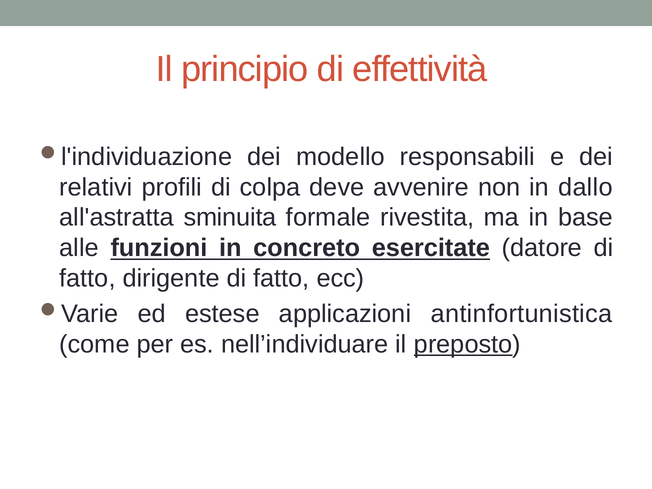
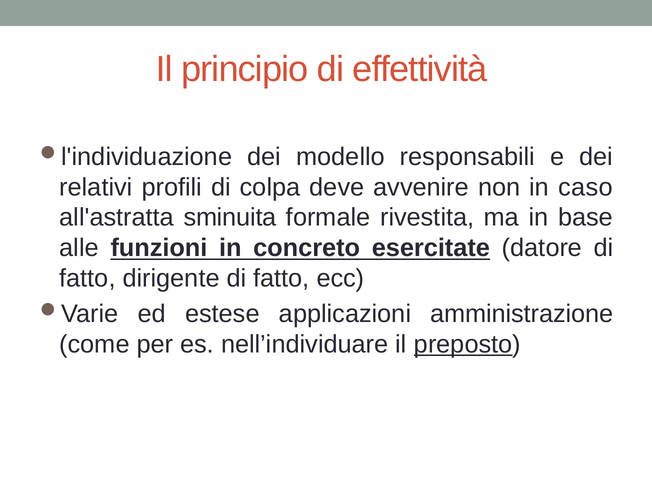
dallo: dallo -> caso
antinfortunistica: antinfortunistica -> amministrazione
